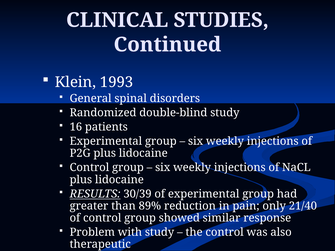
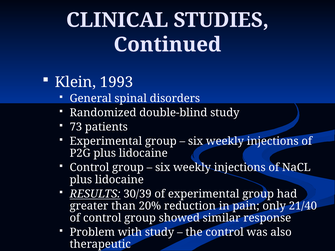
16: 16 -> 73
89%: 89% -> 20%
